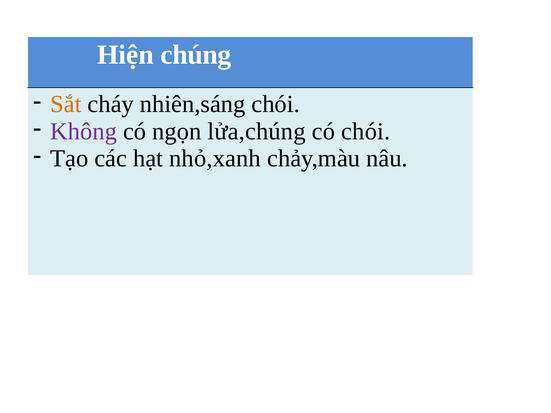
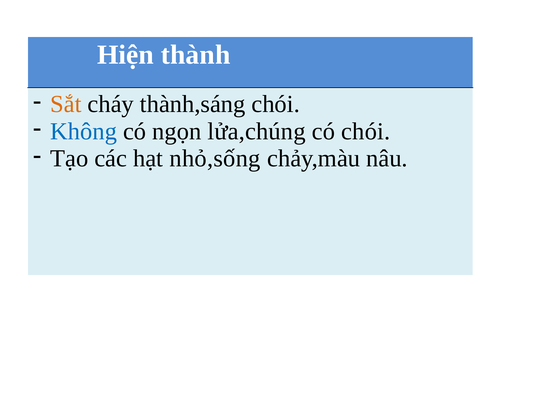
chúng: chúng -> thành
nhiên,sáng: nhiên,sáng -> thành,sáng
Không colour: purple -> blue
nhỏ,xanh: nhỏ,xanh -> nhỏ,sống
